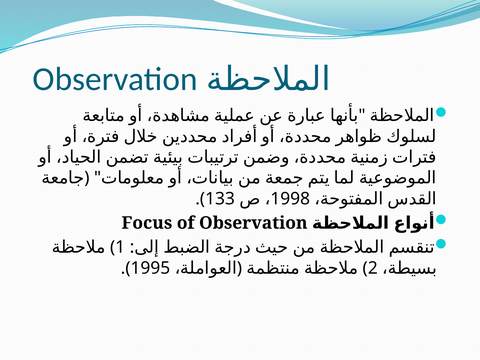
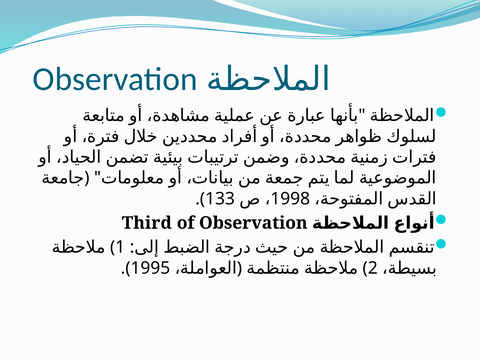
Focus: Focus -> Third
